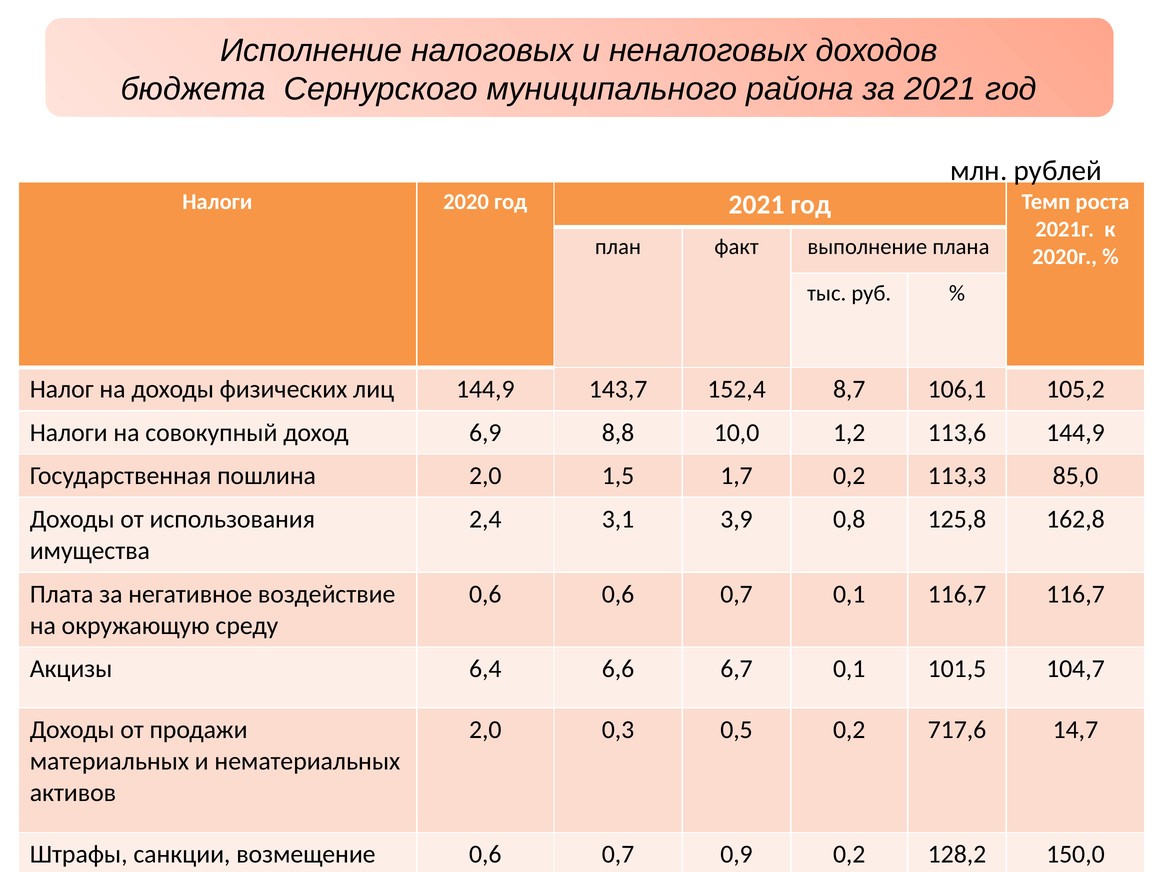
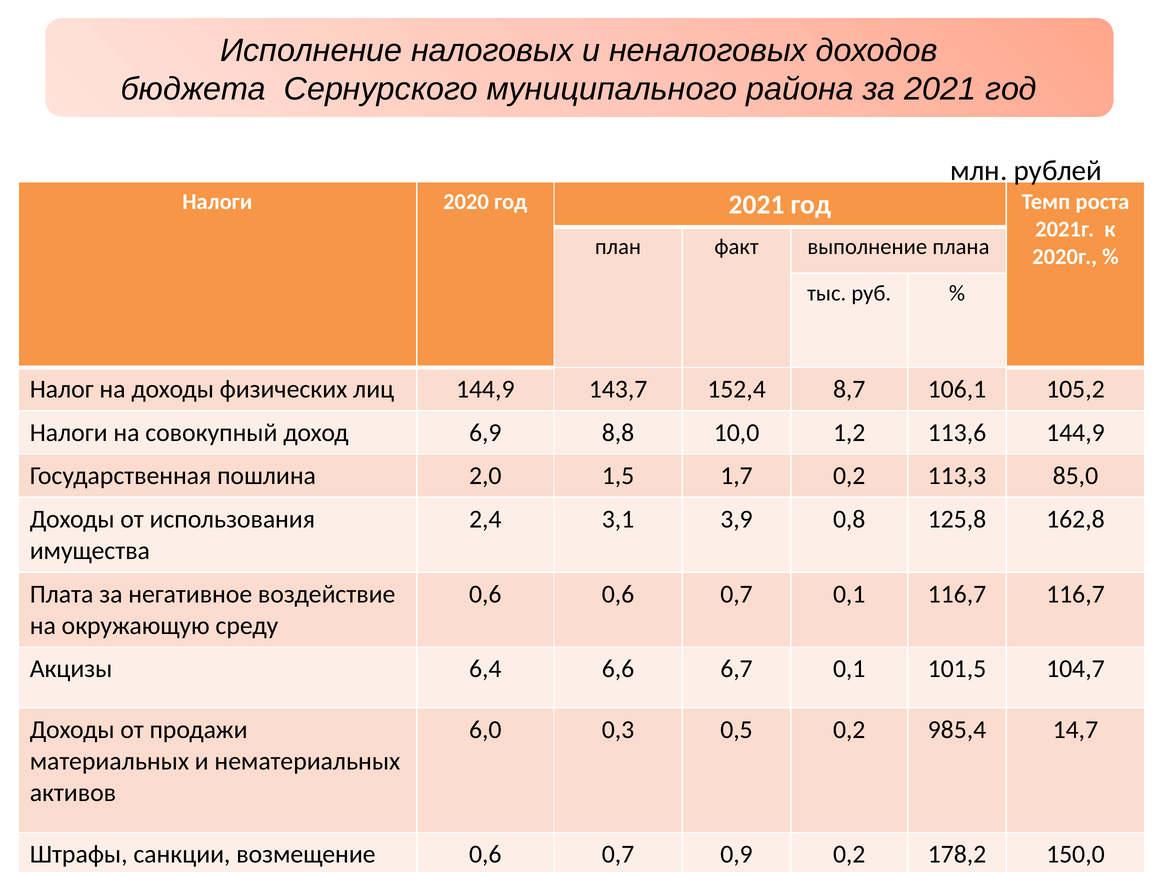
2,0 at (485, 730): 2,0 -> 6,0
717,6: 717,6 -> 985,4
128,2: 128,2 -> 178,2
